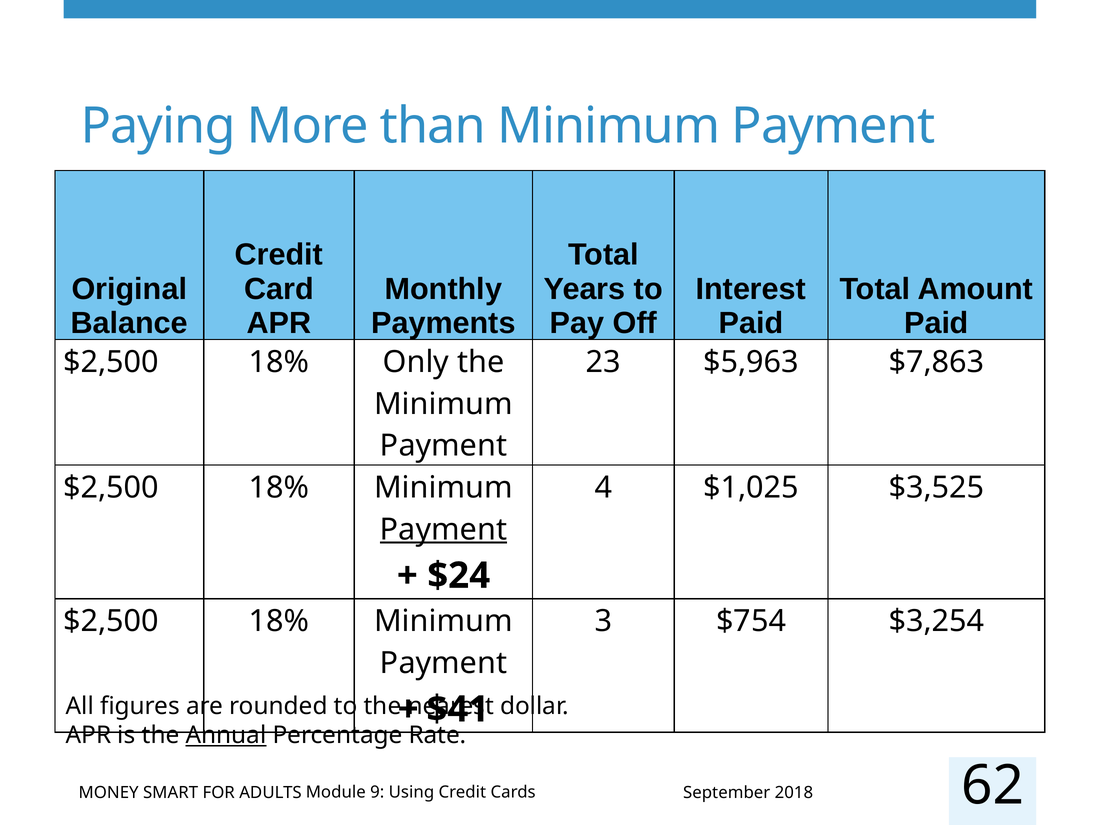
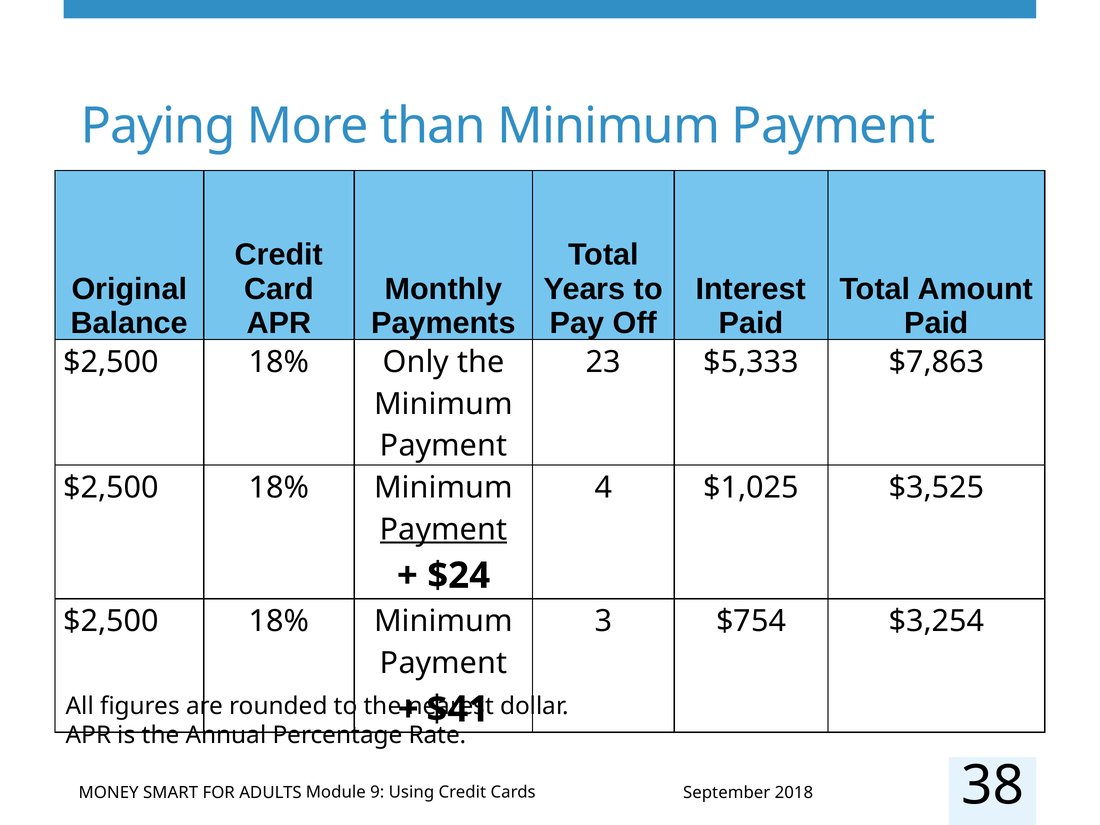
$5,963: $5,963 -> $5,333
Annual underline: present -> none
62: 62 -> 38
